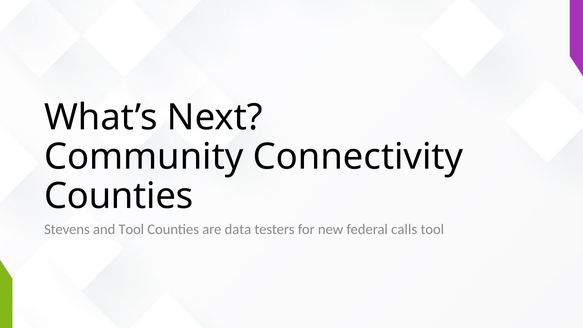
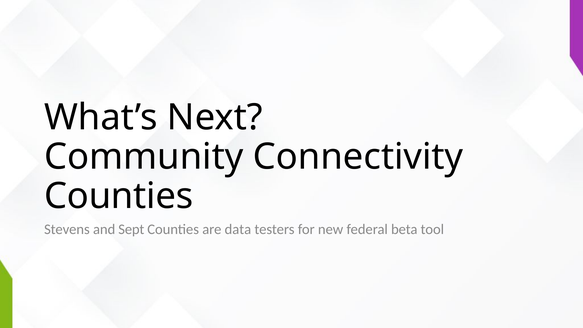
and Tool: Tool -> Sept
calls: calls -> beta
